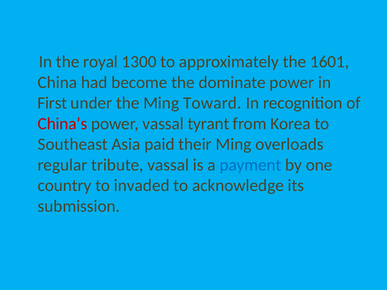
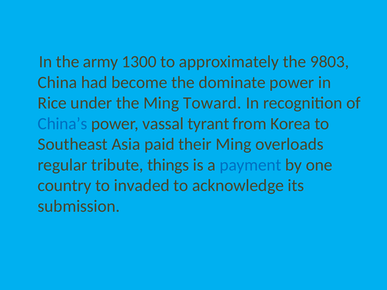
royal: royal -> army
1601: 1601 -> 9803
First: First -> Rice
China’s colour: red -> blue
tribute vassal: vassal -> things
